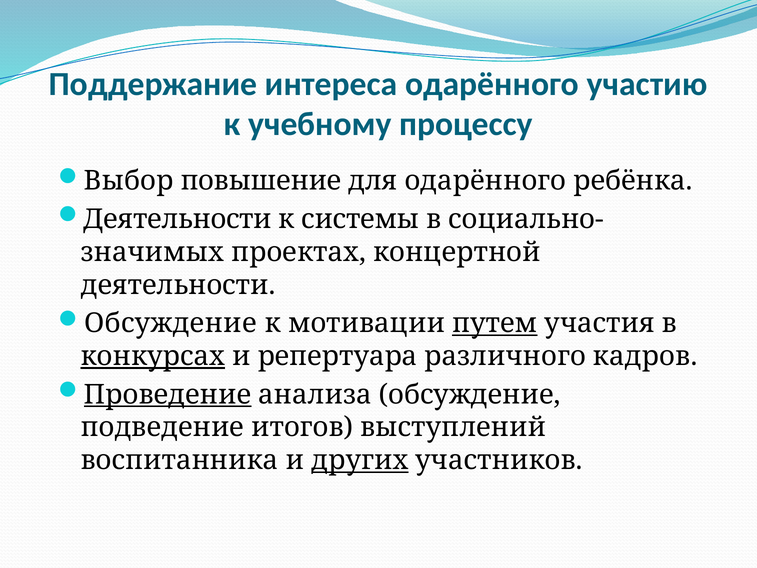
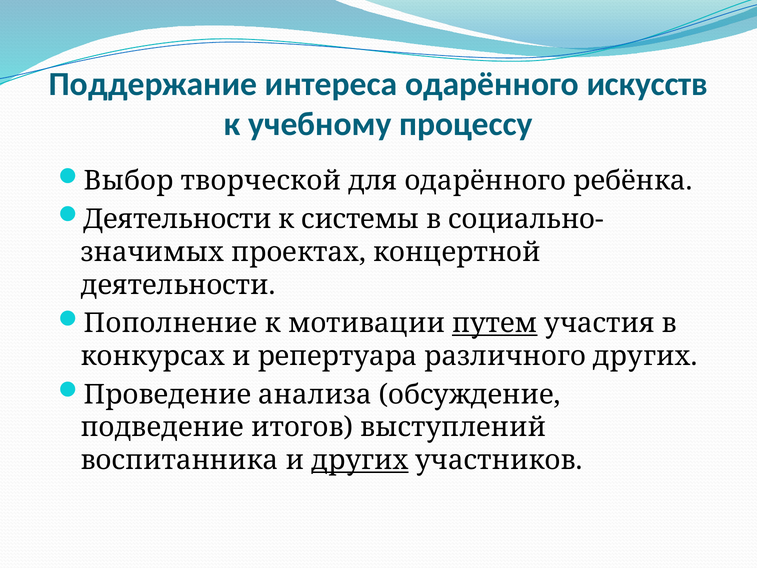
участию: участию -> искусств
повышение: повышение -> творческой
Обсуждение at (171, 323): Обсуждение -> Пополнение
конкурсах underline: present -> none
различного кадров: кадров -> других
Проведение underline: present -> none
